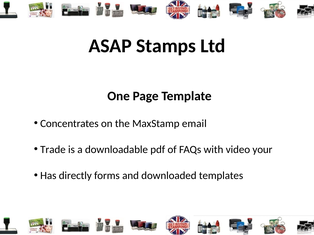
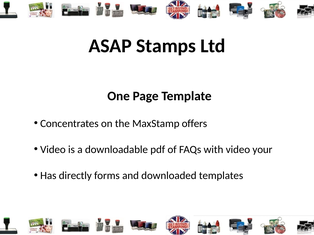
email: email -> offers
Trade at (53, 150): Trade -> Video
